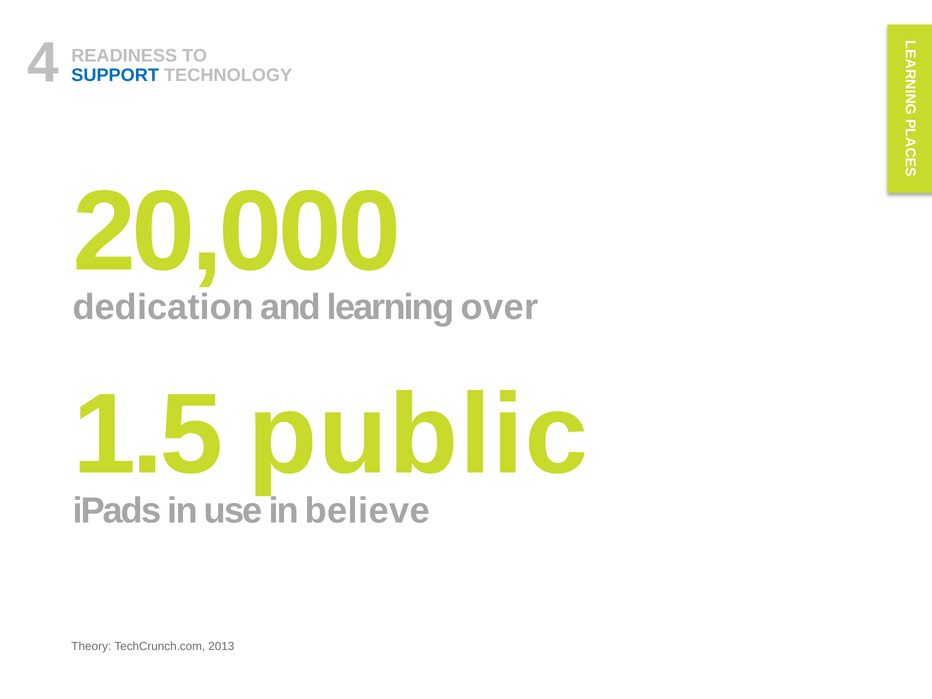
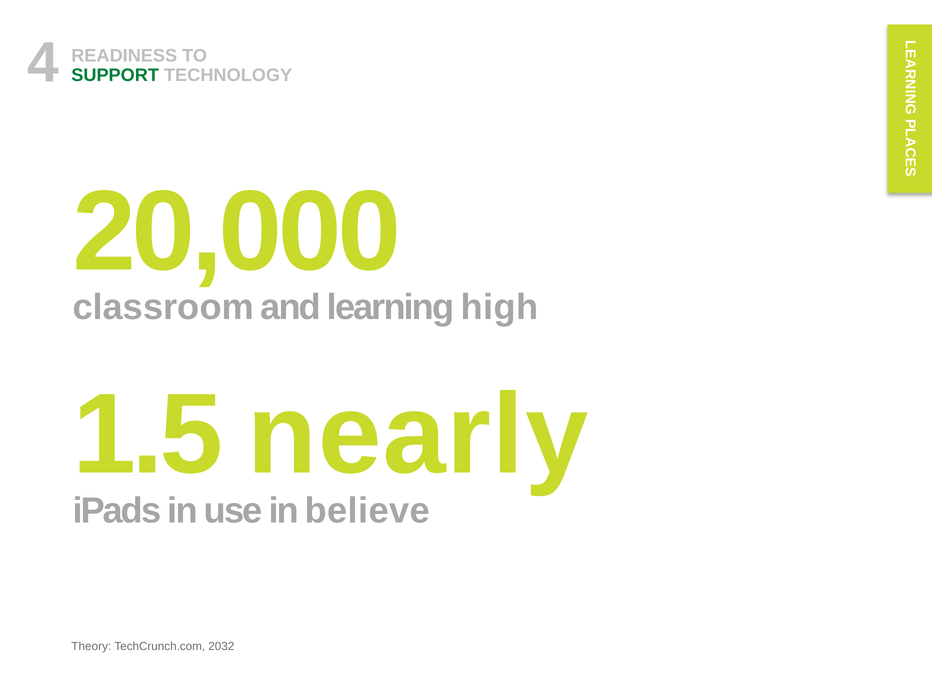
SUPPORT colour: blue -> green
dedication: dedication -> classroom
over: over -> high
public: public -> nearly
2013: 2013 -> 2032
